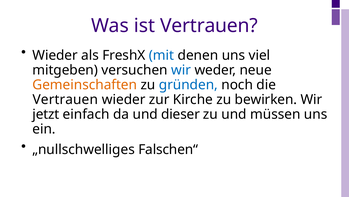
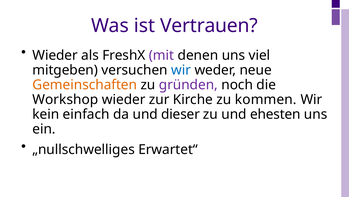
mit colour: blue -> purple
gründen colour: blue -> purple
Vertrauen at (65, 99): Vertrauen -> Workshop
bewirken: bewirken -> kommen
jetzt: jetzt -> kein
müssen: müssen -> ehesten
Falschen“: Falschen“ -> Erwartet“
